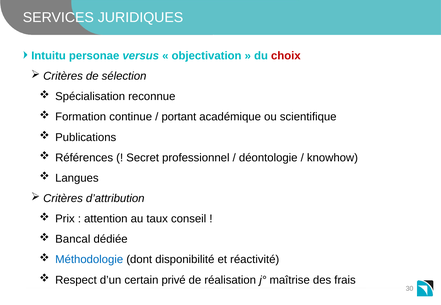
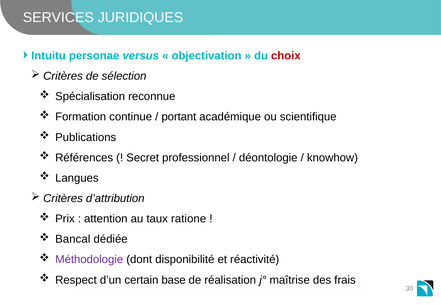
conseil: conseil -> ratione
Méthodologie colour: blue -> purple
privé: privé -> base
